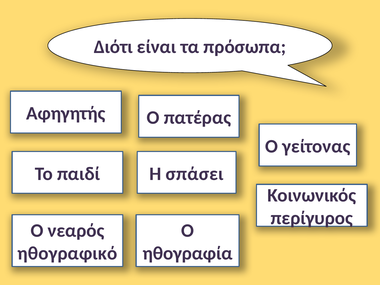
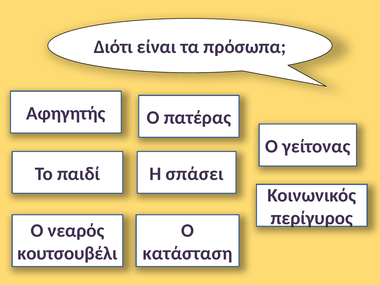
ηθογραφικό: ηθογραφικό -> κουτσουβέλι
ηθογραφία: ηθογραφία -> κατάσταση
